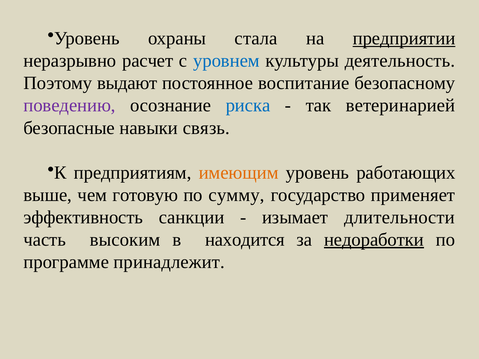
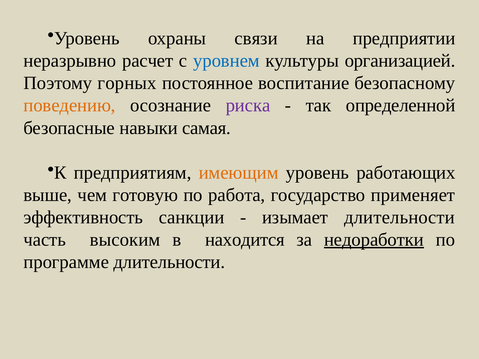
стала: стала -> связи
предприятии underline: present -> none
деятельность: деятельность -> организацией
выдают: выдают -> горных
поведению colour: purple -> orange
риска colour: blue -> purple
ветеринарией: ветеринарией -> определенной
связь: связь -> самая
сумму: сумму -> работа
программе принадлежит: принадлежит -> длительности
